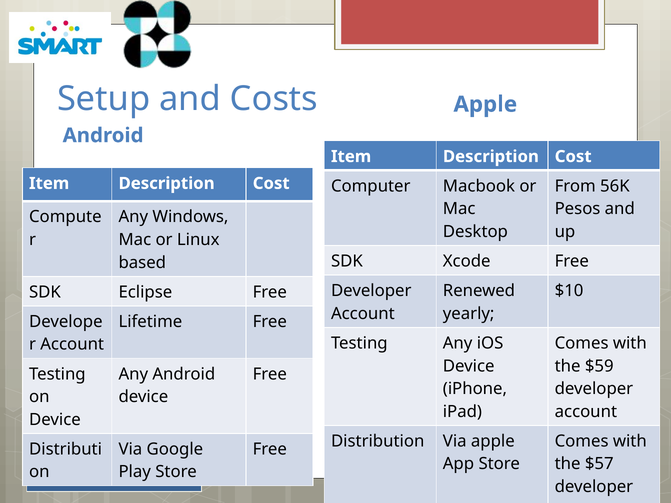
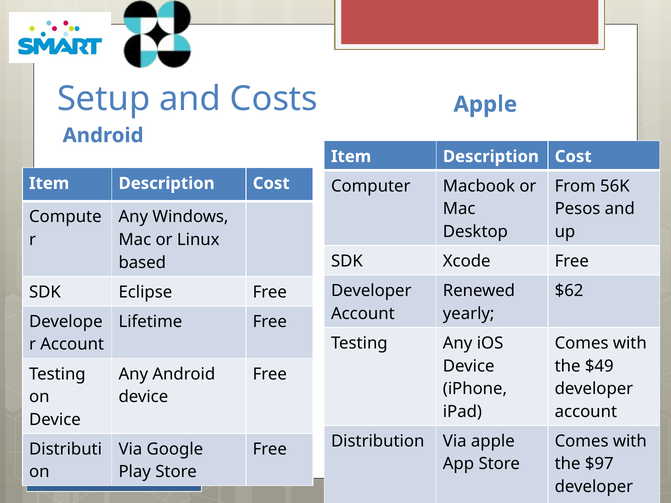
$10: $10 -> $62
$59: $59 -> $49
$57: $57 -> $97
